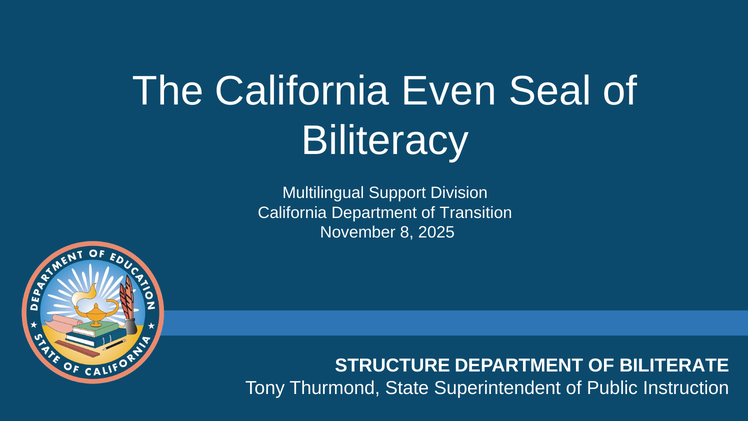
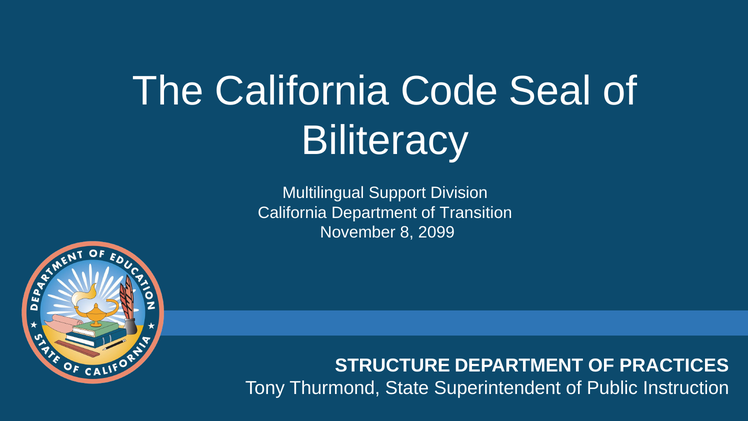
Even: Even -> Code
2025: 2025 -> 2099
BILITERATE: BILITERATE -> PRACTICES
